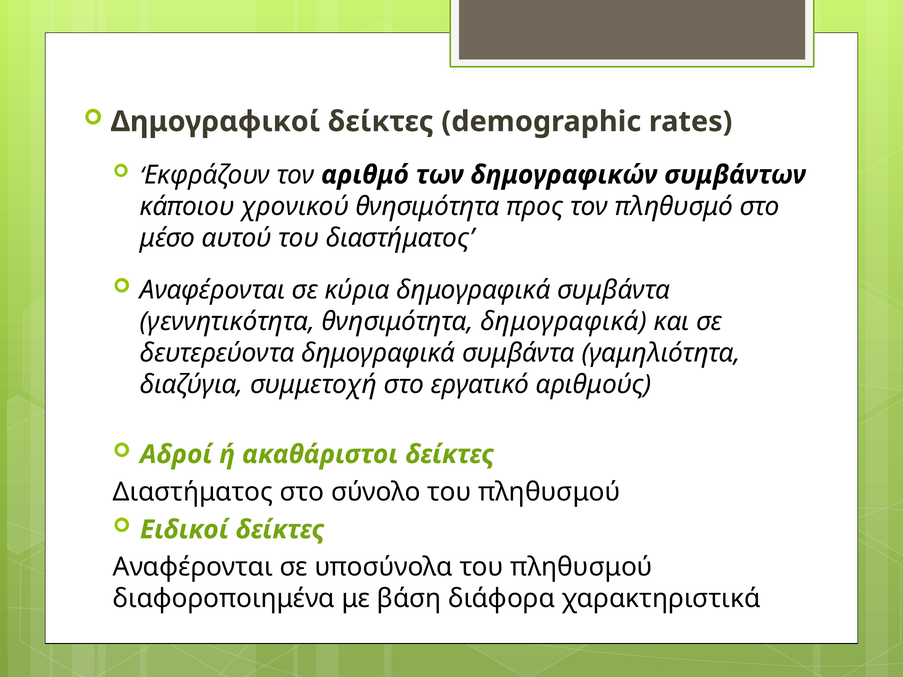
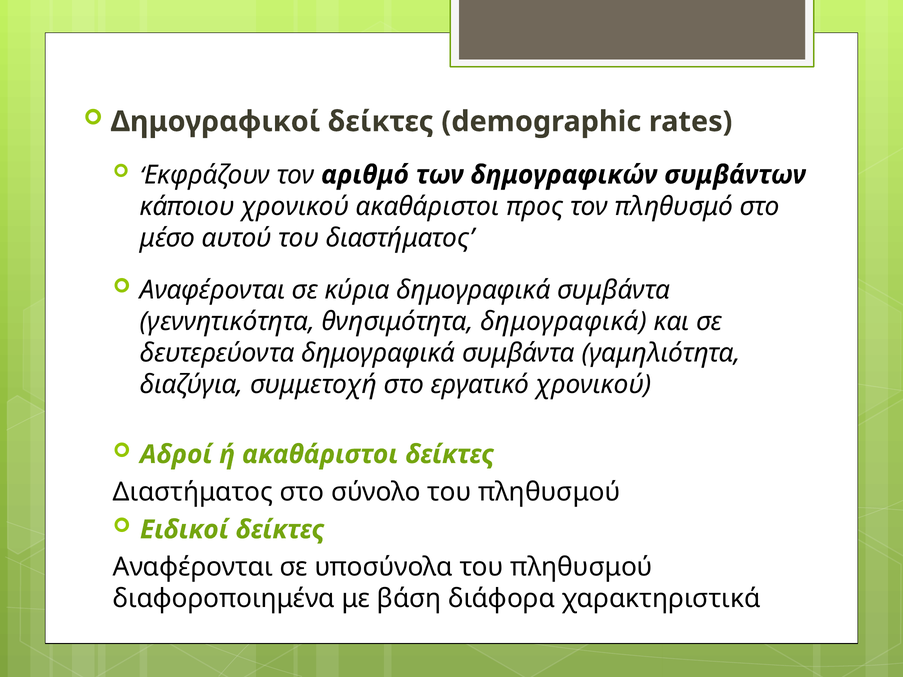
χρονικού θνησιμότητα: θνησιμότητα -> ακαθάριστοι
εργατικό αριθμούς: αριθμούς -> χρονικού
